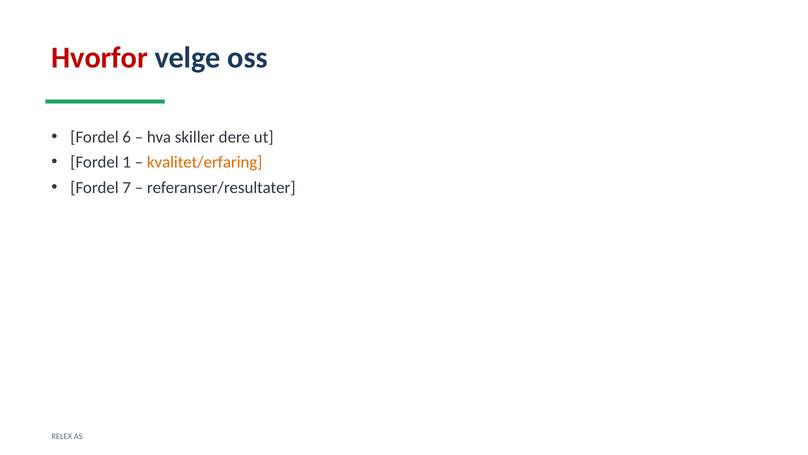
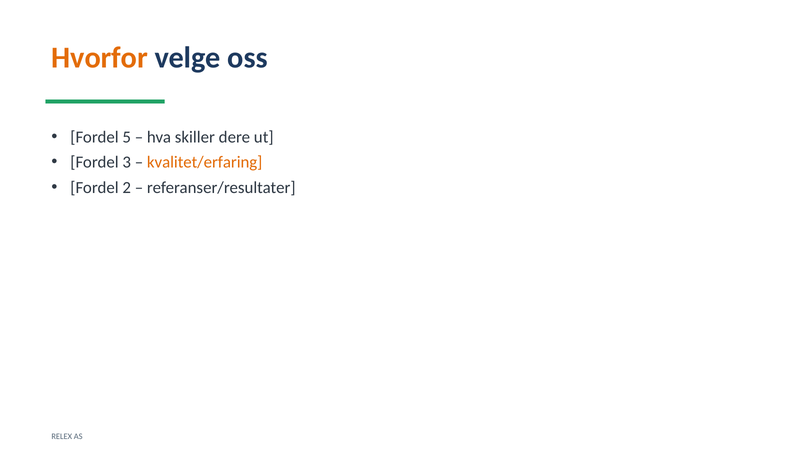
Hvorfor colour: red -> orange
6: 6 -> 5
1: 1 -> 3
7: 7 -> 2
